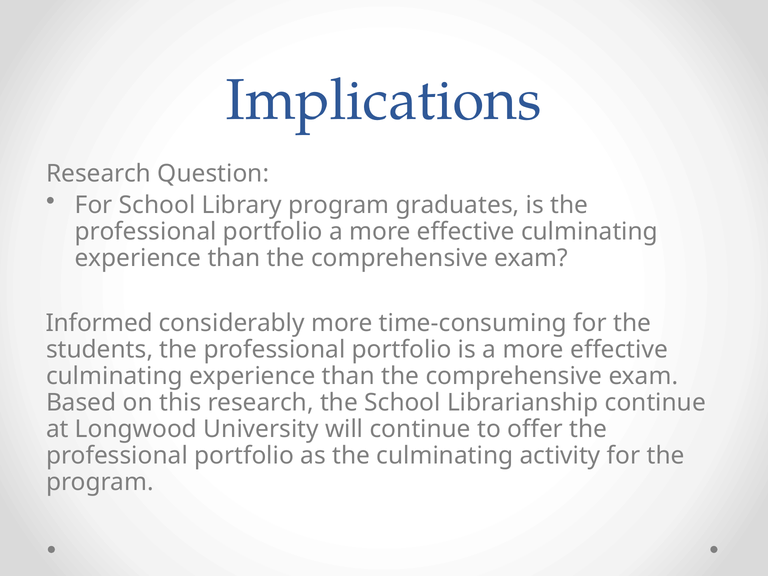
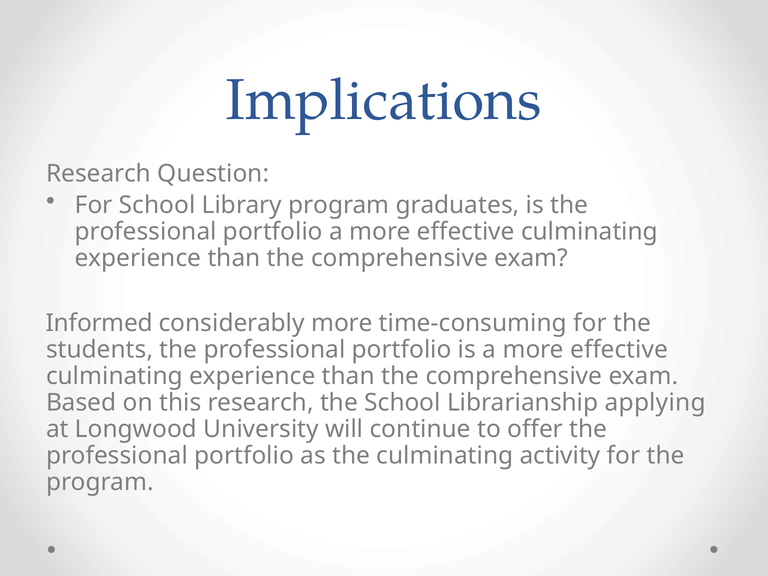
Librarianship continue: continue -> applying
